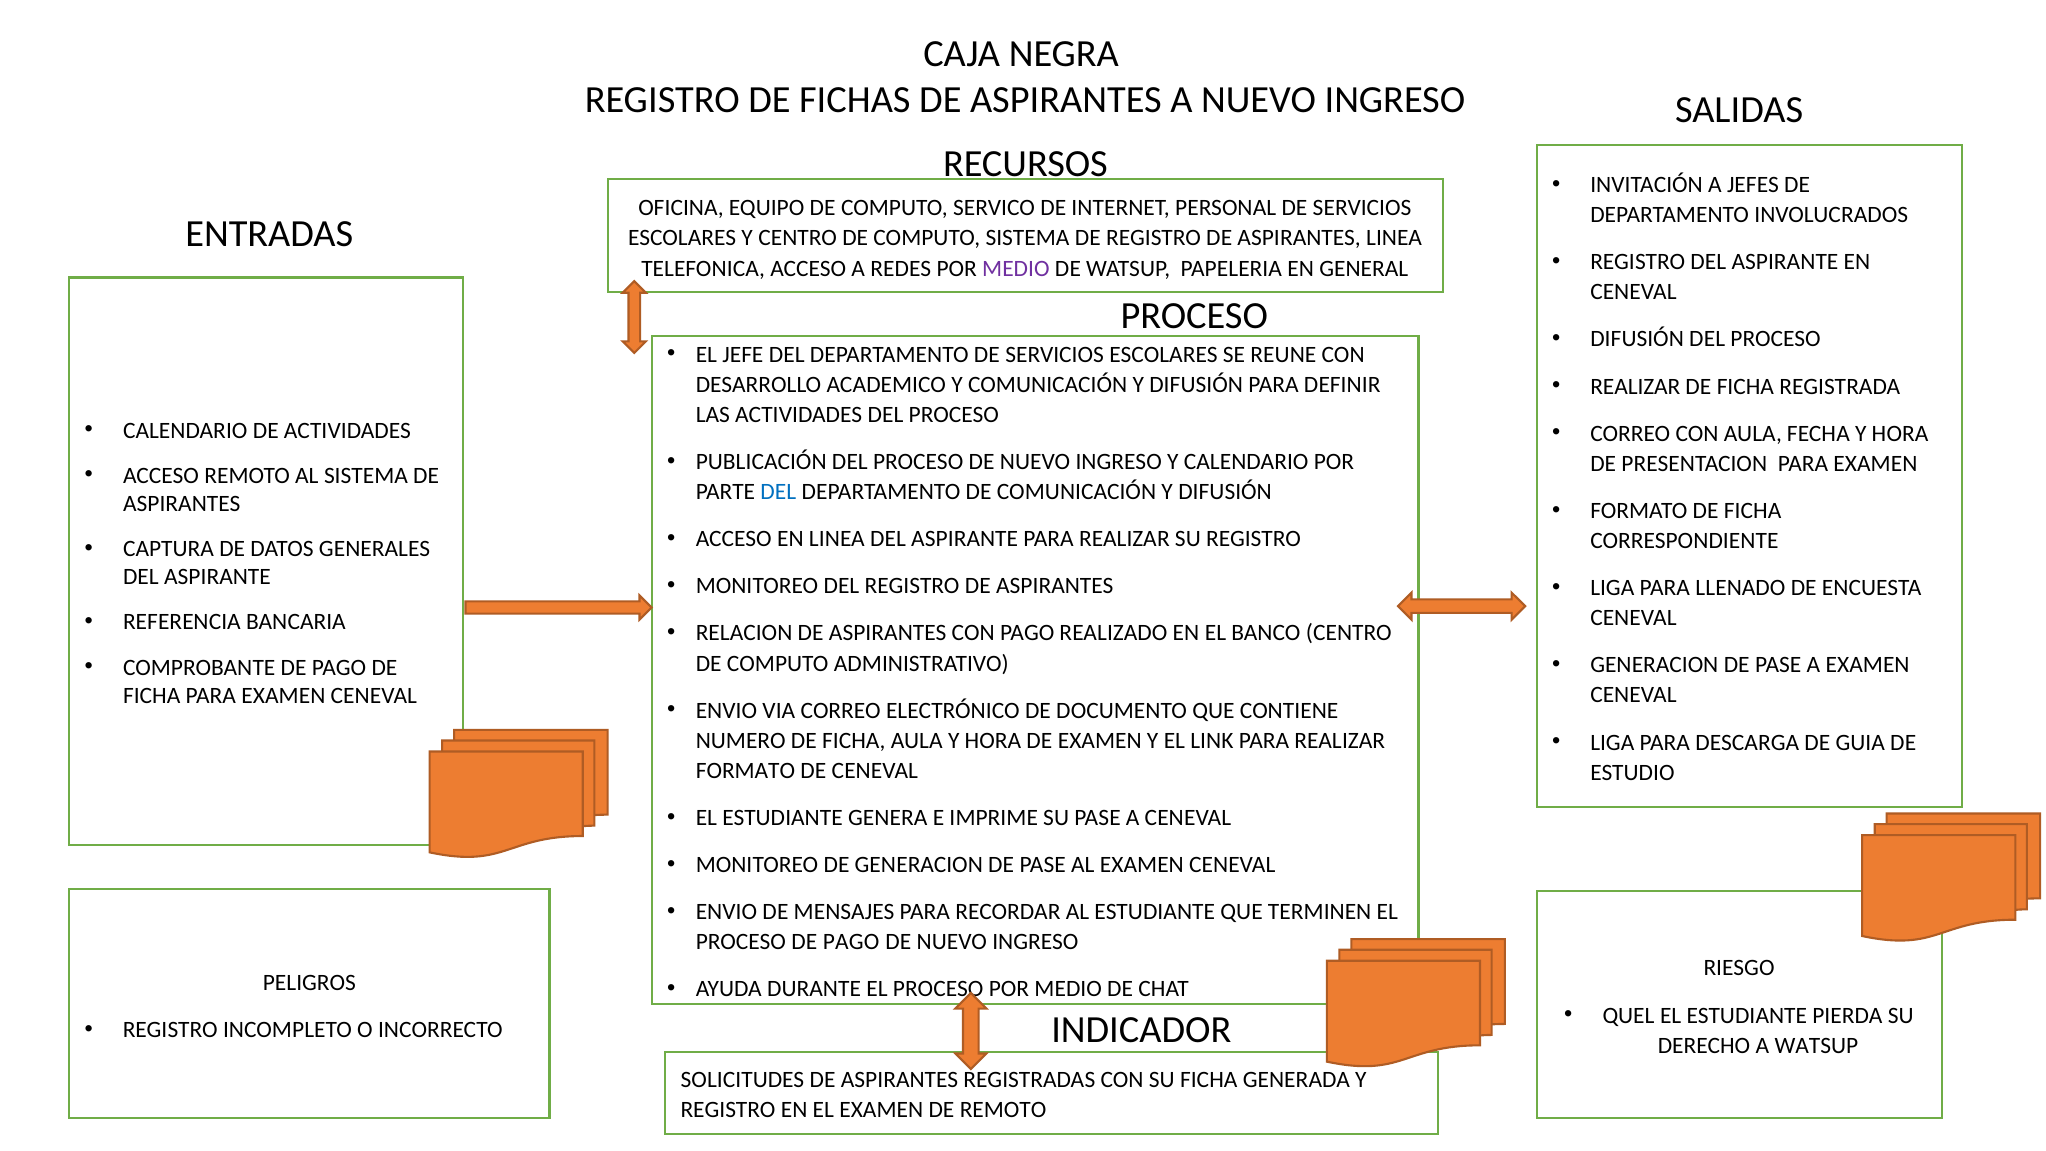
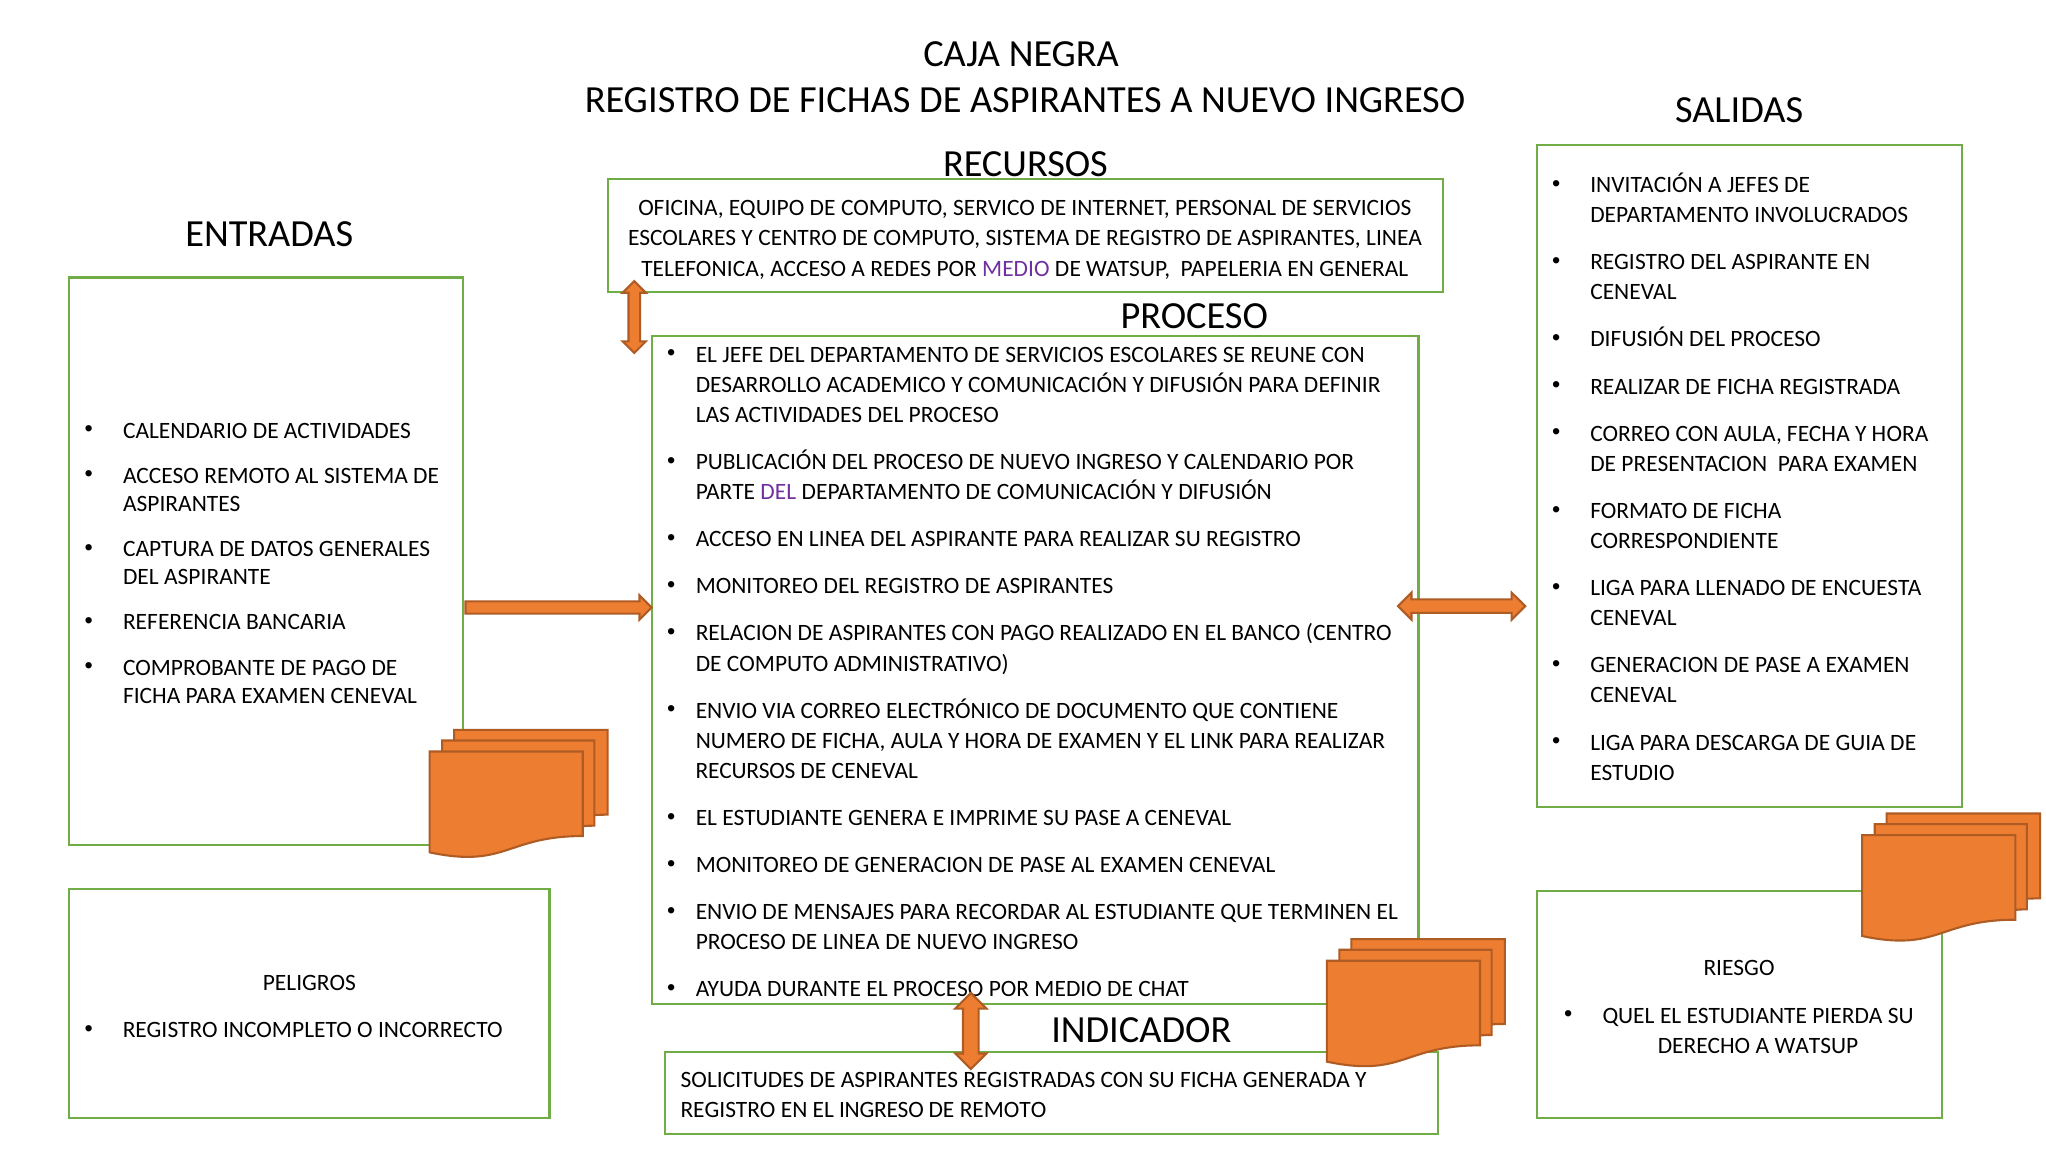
DEL at (778, 492) colour: blue -> purple
FORMATO at (745, 771): FORMATO -> RECURSOS
PROCESO DE PAGO: PAGO -> LINEA
EL EXAMEN: EXAMEN -> INGRESO
